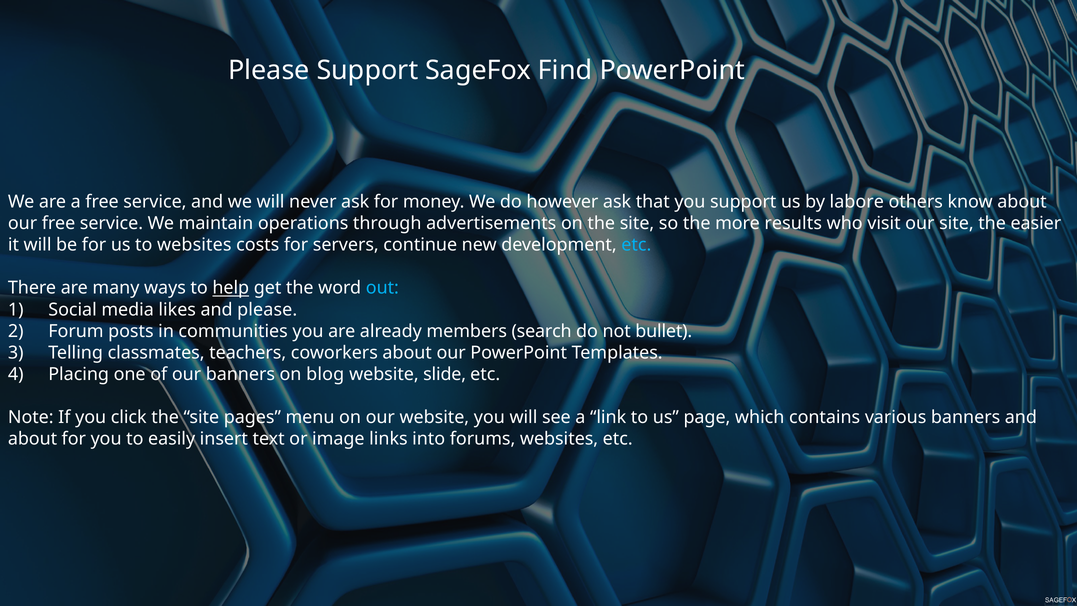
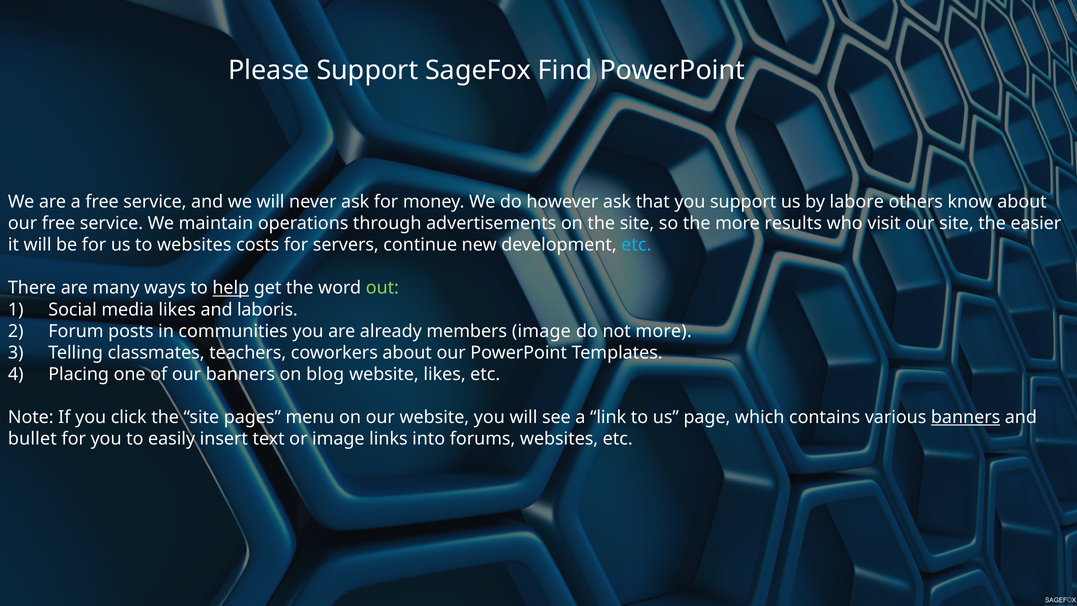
out colour: light blue -> light green
and please: please -> laboris
members search: search -> image
not bullet: bullet -> more
website slide: slide -> likes
banners at (966, 417) underline: none -> present
about at (33, 439): about -> bullet
